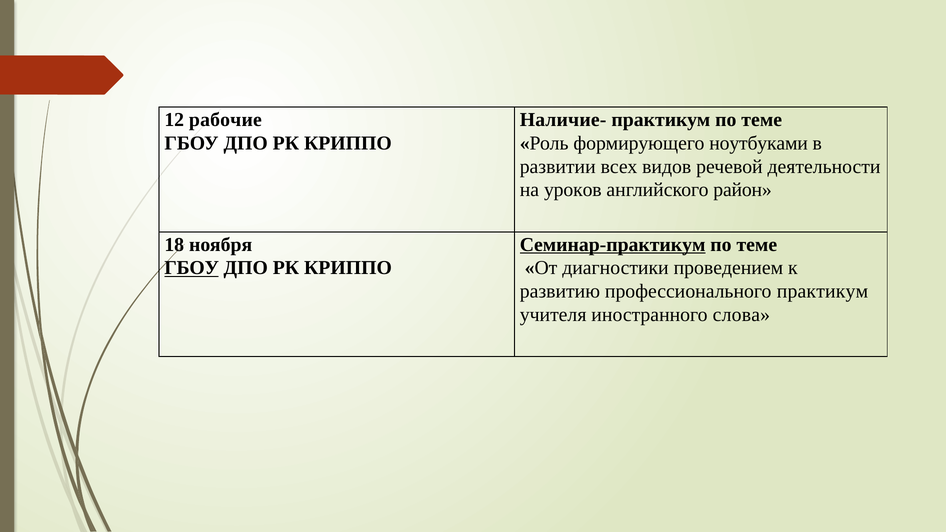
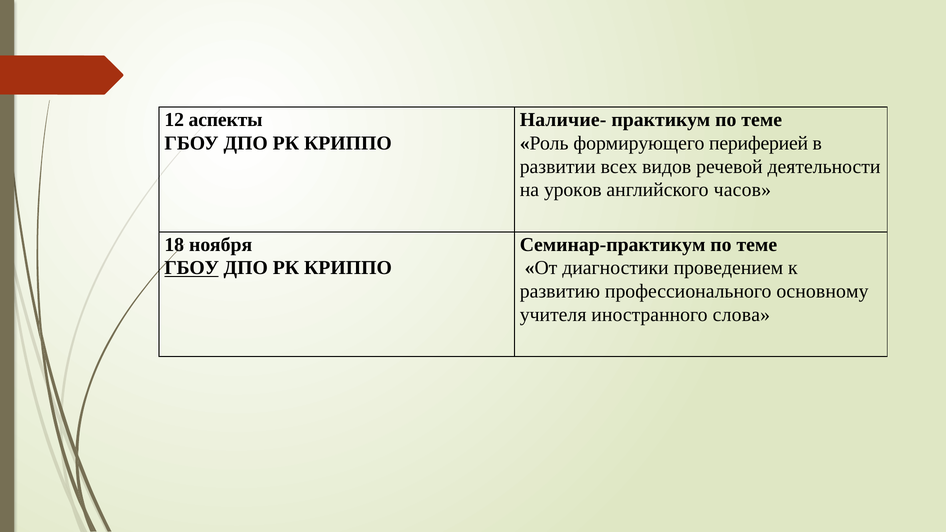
рабочие: рабочие -> аспекты
ноутбуками: ноутбуками -> периферией
район: район -> часов
Семинар-практикум underline: present -> none
профессионального практикум: практикум -> основному
